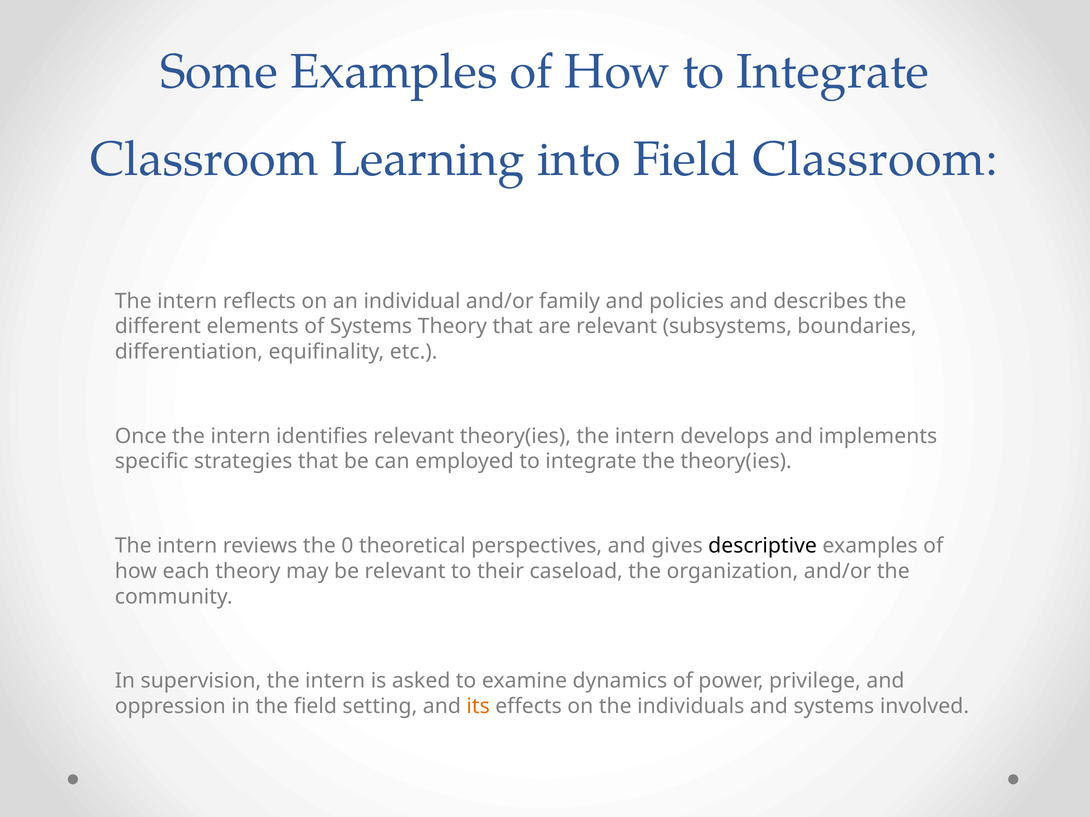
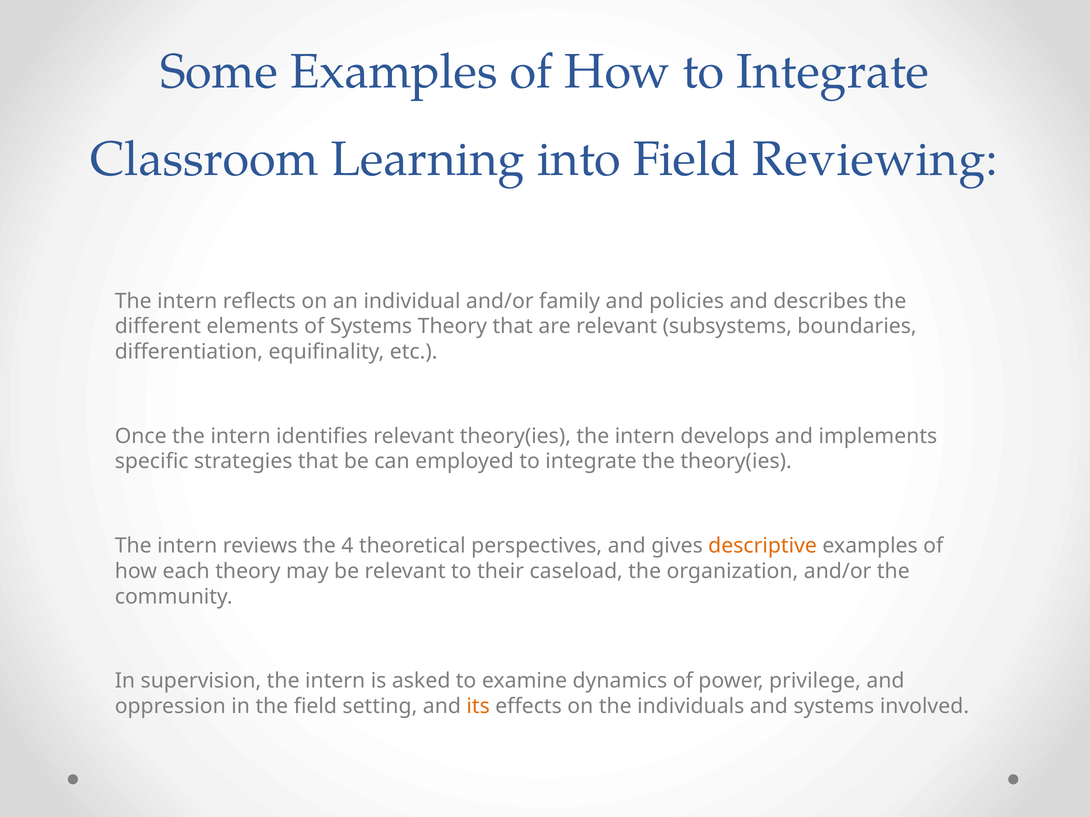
Field Classroom: Classroom -> Reviewing
0: 0 -> 4
descriptive colour: black -> orange
